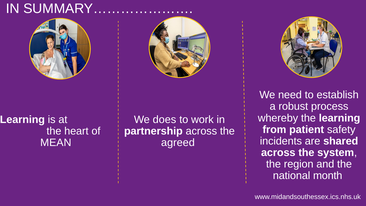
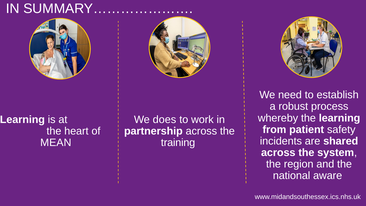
agreed: agreed -> training
month: month -> aware
